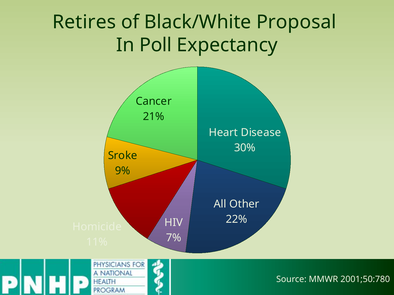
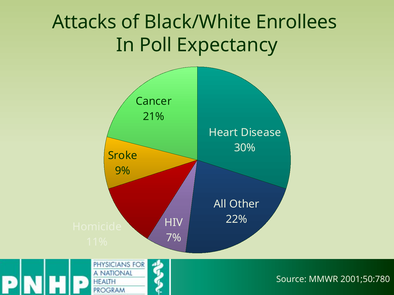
Retires: Retires -> Attacks
Proposal: Proposal -> Enrollees
